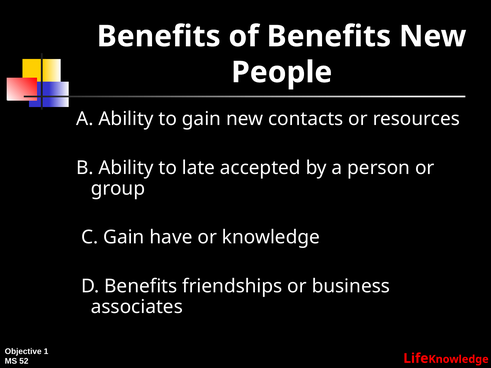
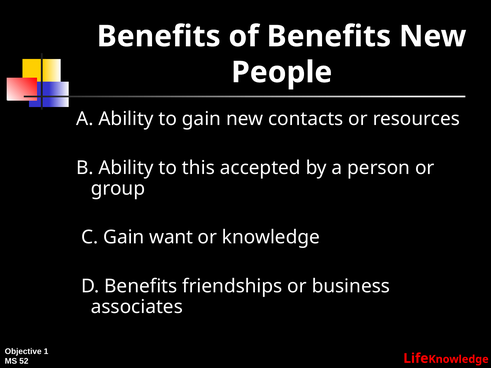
late: late -> this
have: have -> want
